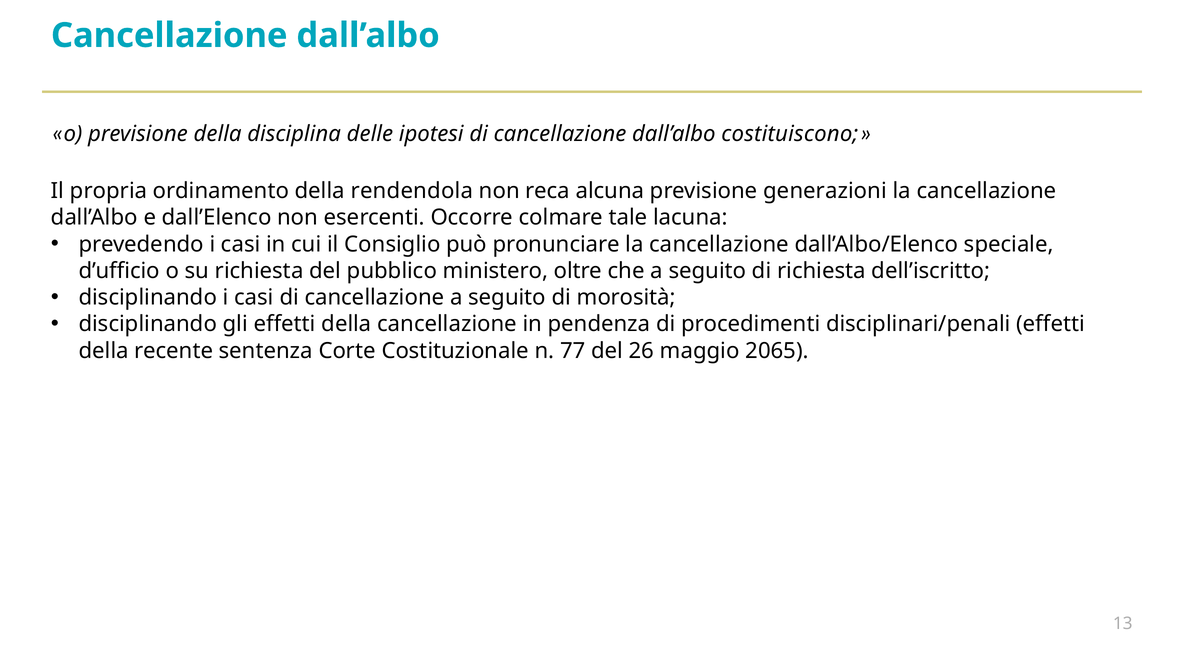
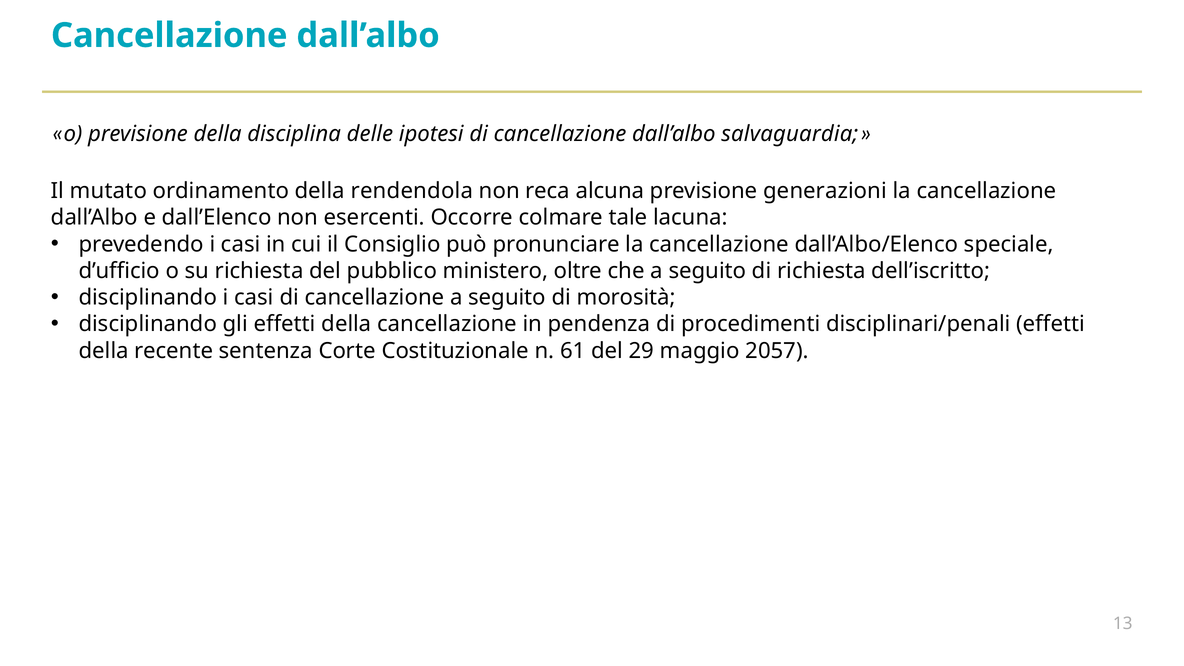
costituiscono: costituiscono -> salvaguardia
propria: propria -> mutato
77: 77 -> 61
26: 26 -> 29
2065: 2065 -> 2057
